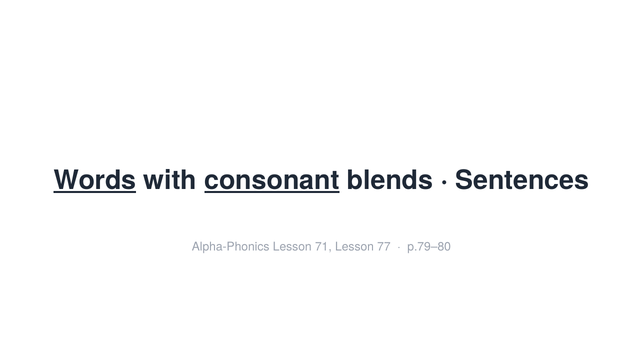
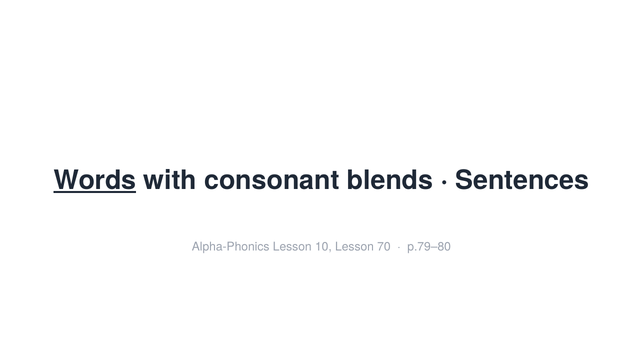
consonant underline: present -> none
71: 71 -> 10
77: 77 -> 70
